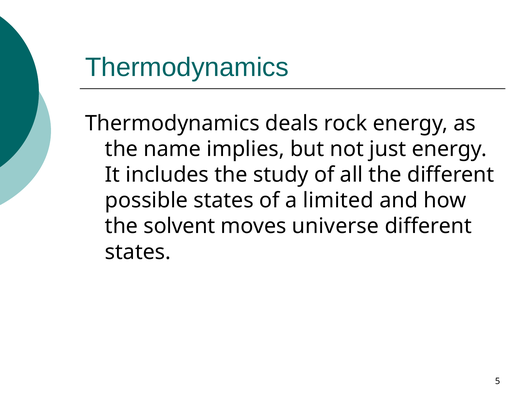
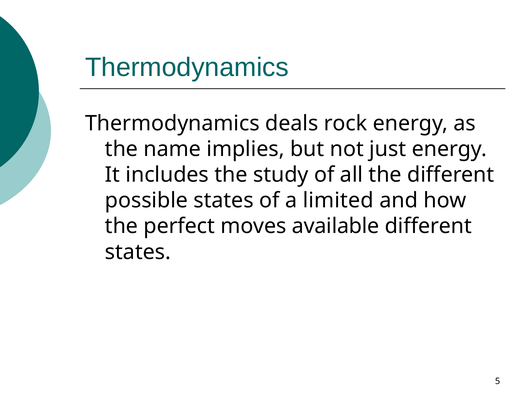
solvent: solvent -> perfect
universe: universe -> available
